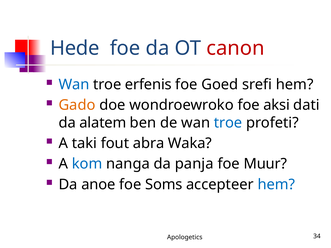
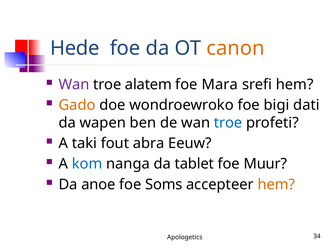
canon colour: red -> orange
Wan at (74, 85) colour: blue -> purple
erfenis: erfenis -> alatem
Goed: Goed -> Mara
aksi: aksi -> bigi
alatem: alatem -> wapen
Waka: Waka -> Eeuw
panja: panja -> tablet
hem at (276, 185) colour: blue -> orange
